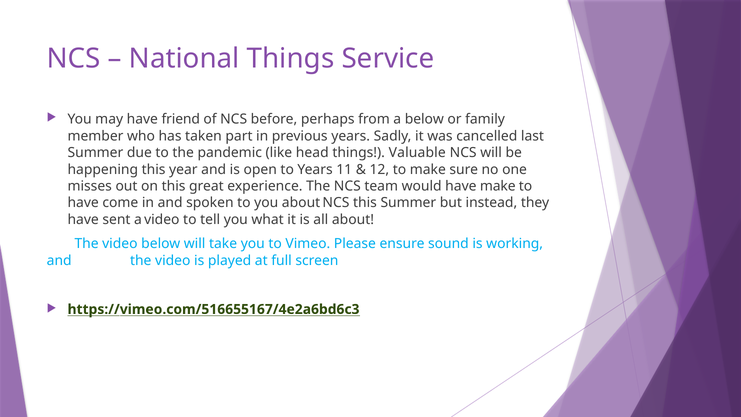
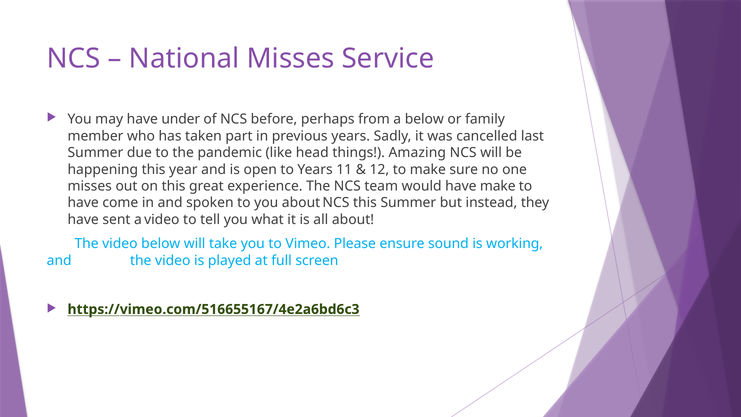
National Things: Things -> Misses
friend: friend -> under
Valuable: Valuable -> Amazing
